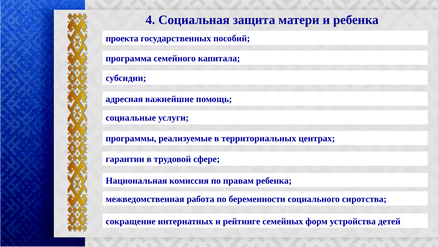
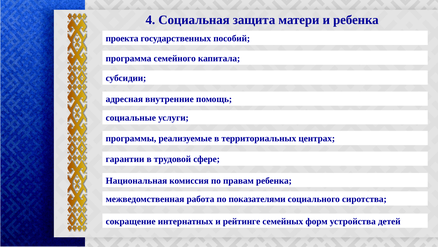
важнейшие: важнейшие -> внутренние
беременности: беременности -> показателями
